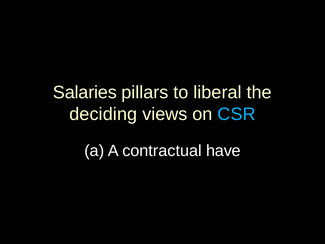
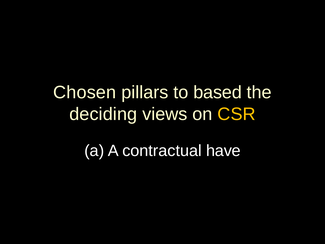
Salaries: Salaries -> Chosen
liberal: liberal -> based
CSR colour: light blue -> yellow
